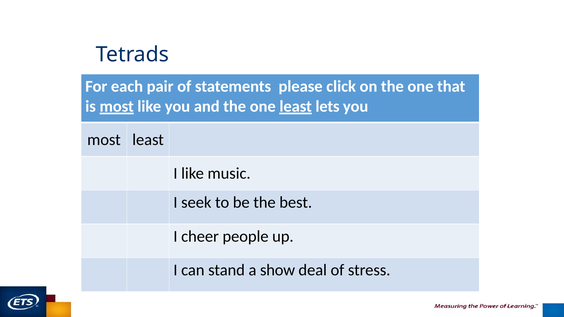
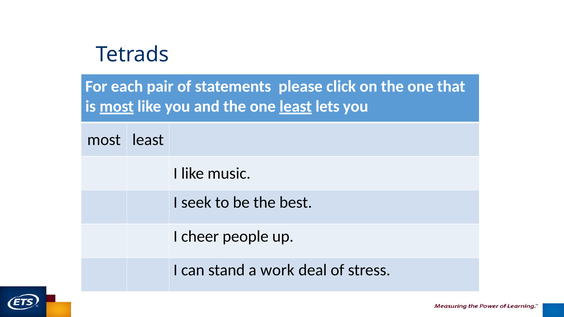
show: show -> work
